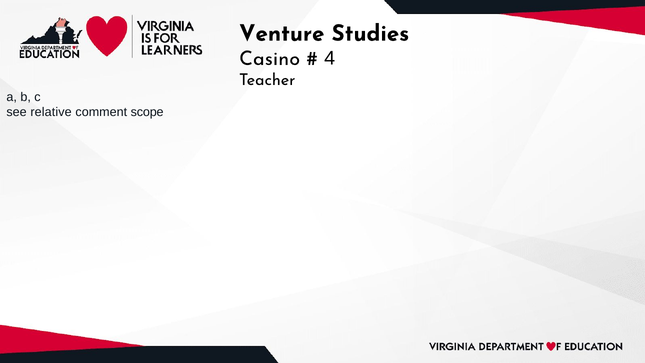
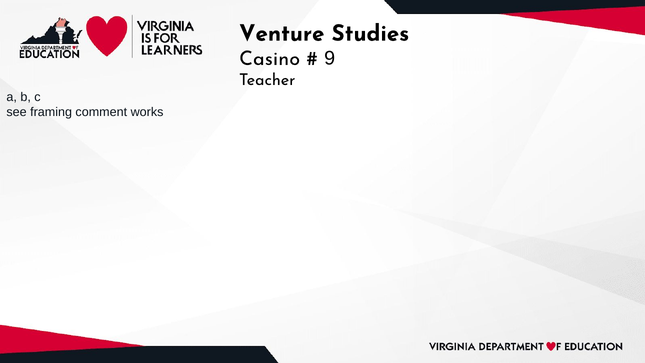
4: 4 -> 9
relative: relative -> framing
scope: scope -> works
